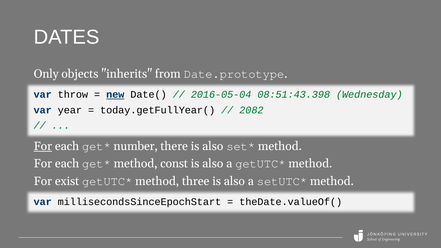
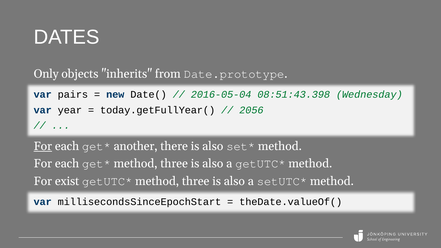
throw: throw -> pairs
new underline: present -> none
2082: 2082 -> 2056
number: number -> another
const at (174, 164): const -> three
